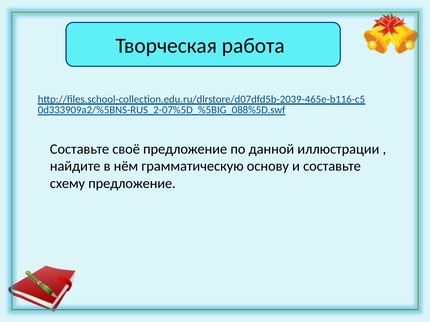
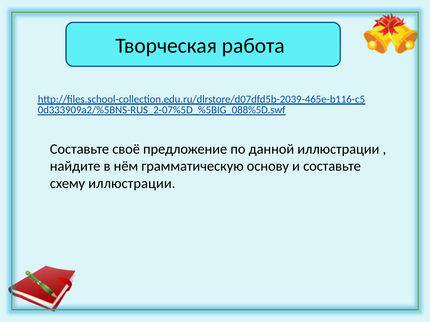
схему предложение: предложение -> иллюстрации
